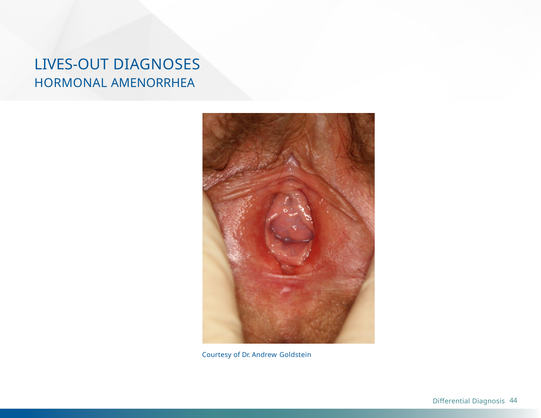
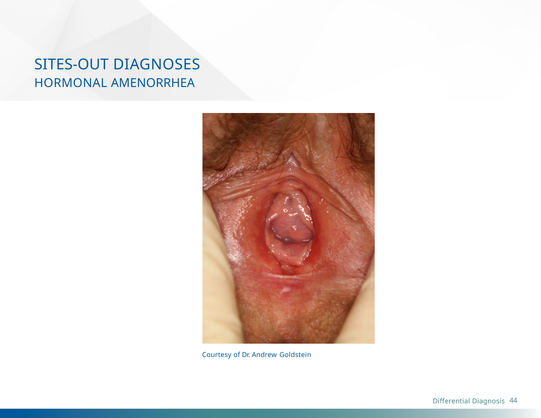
LIVES-OUT: LIVES-OUT -> SITES-OUT
